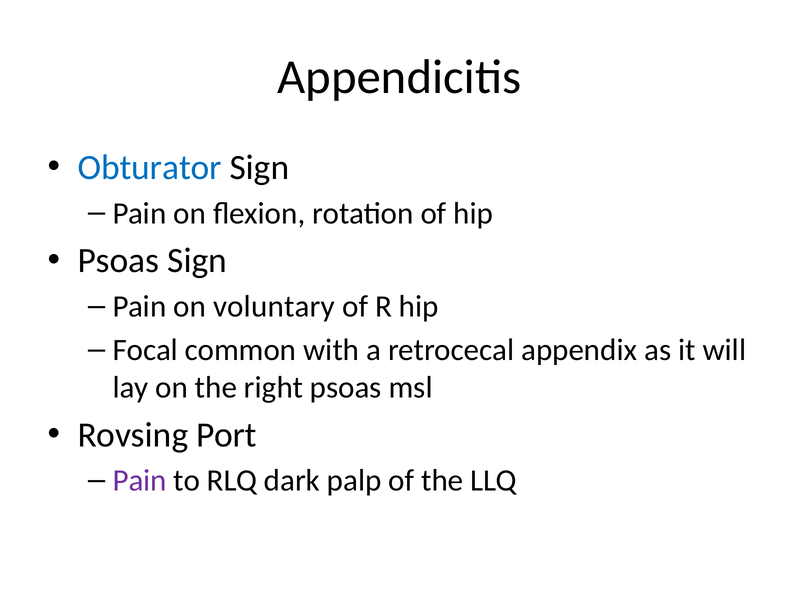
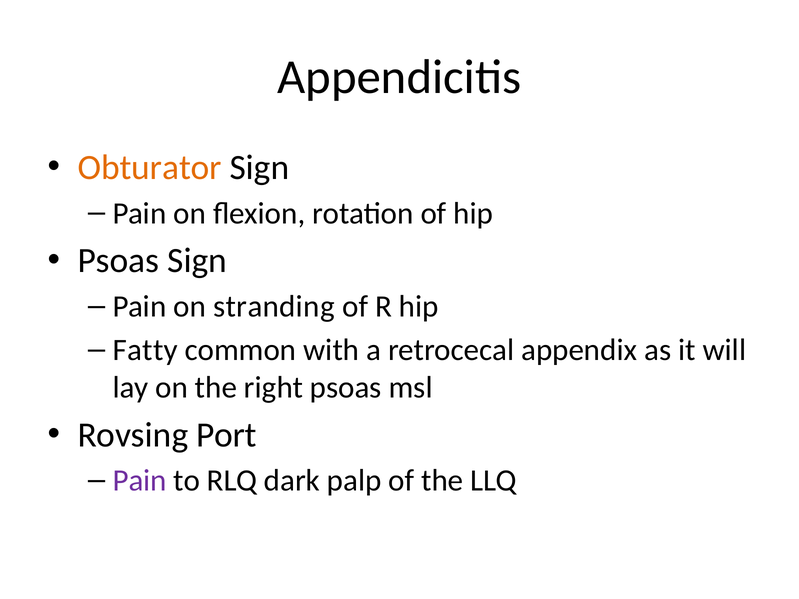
Obturator colour: blue -> orange
voluntary: voluntary -> stranding
Focal: Focal -> Fatty
